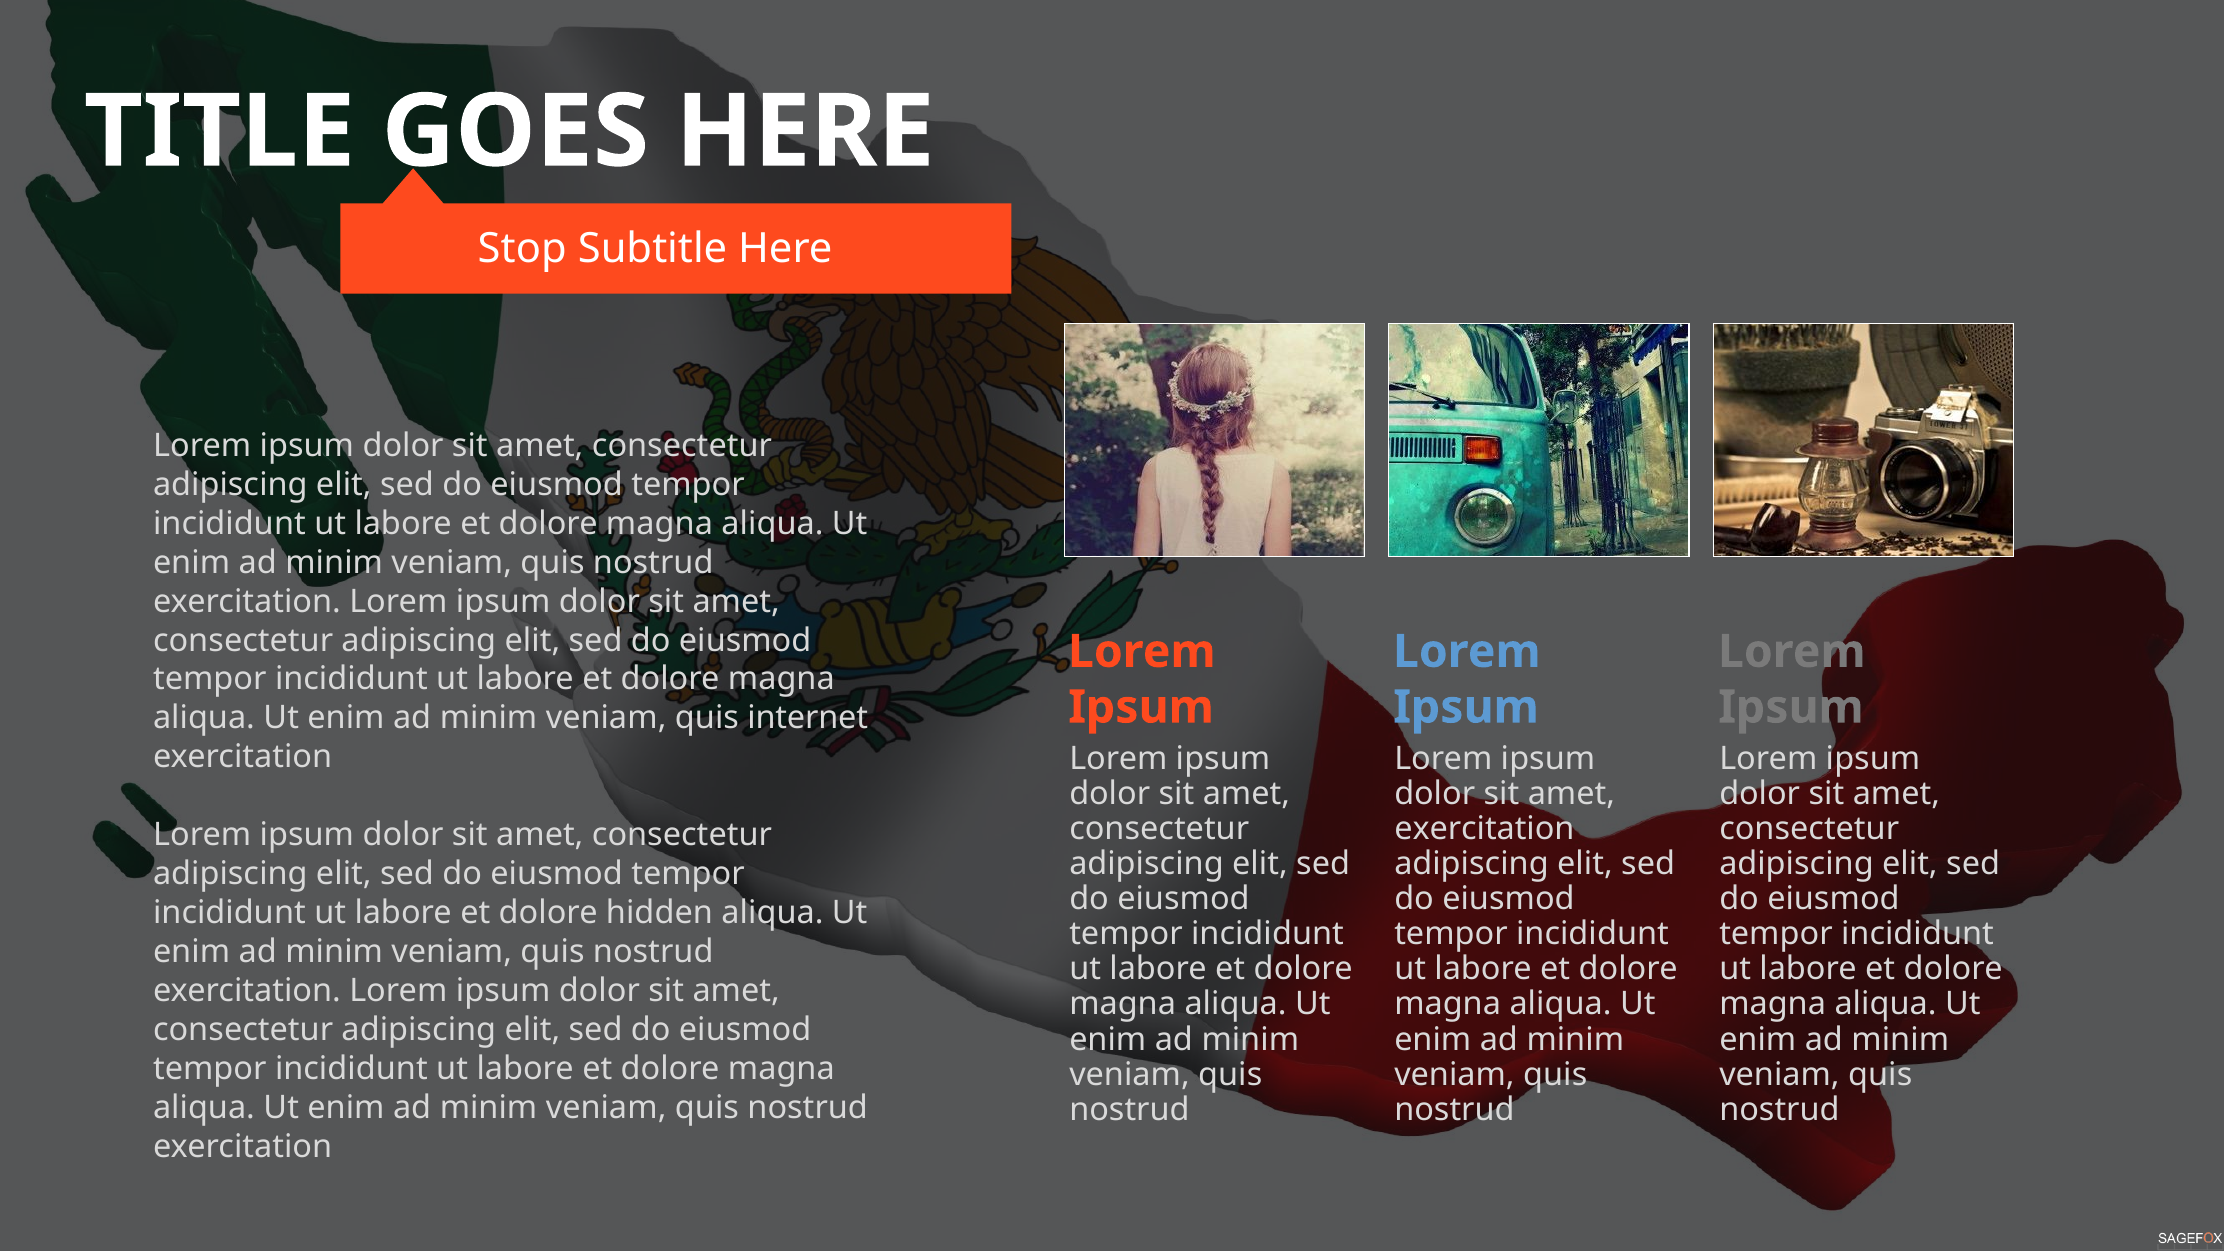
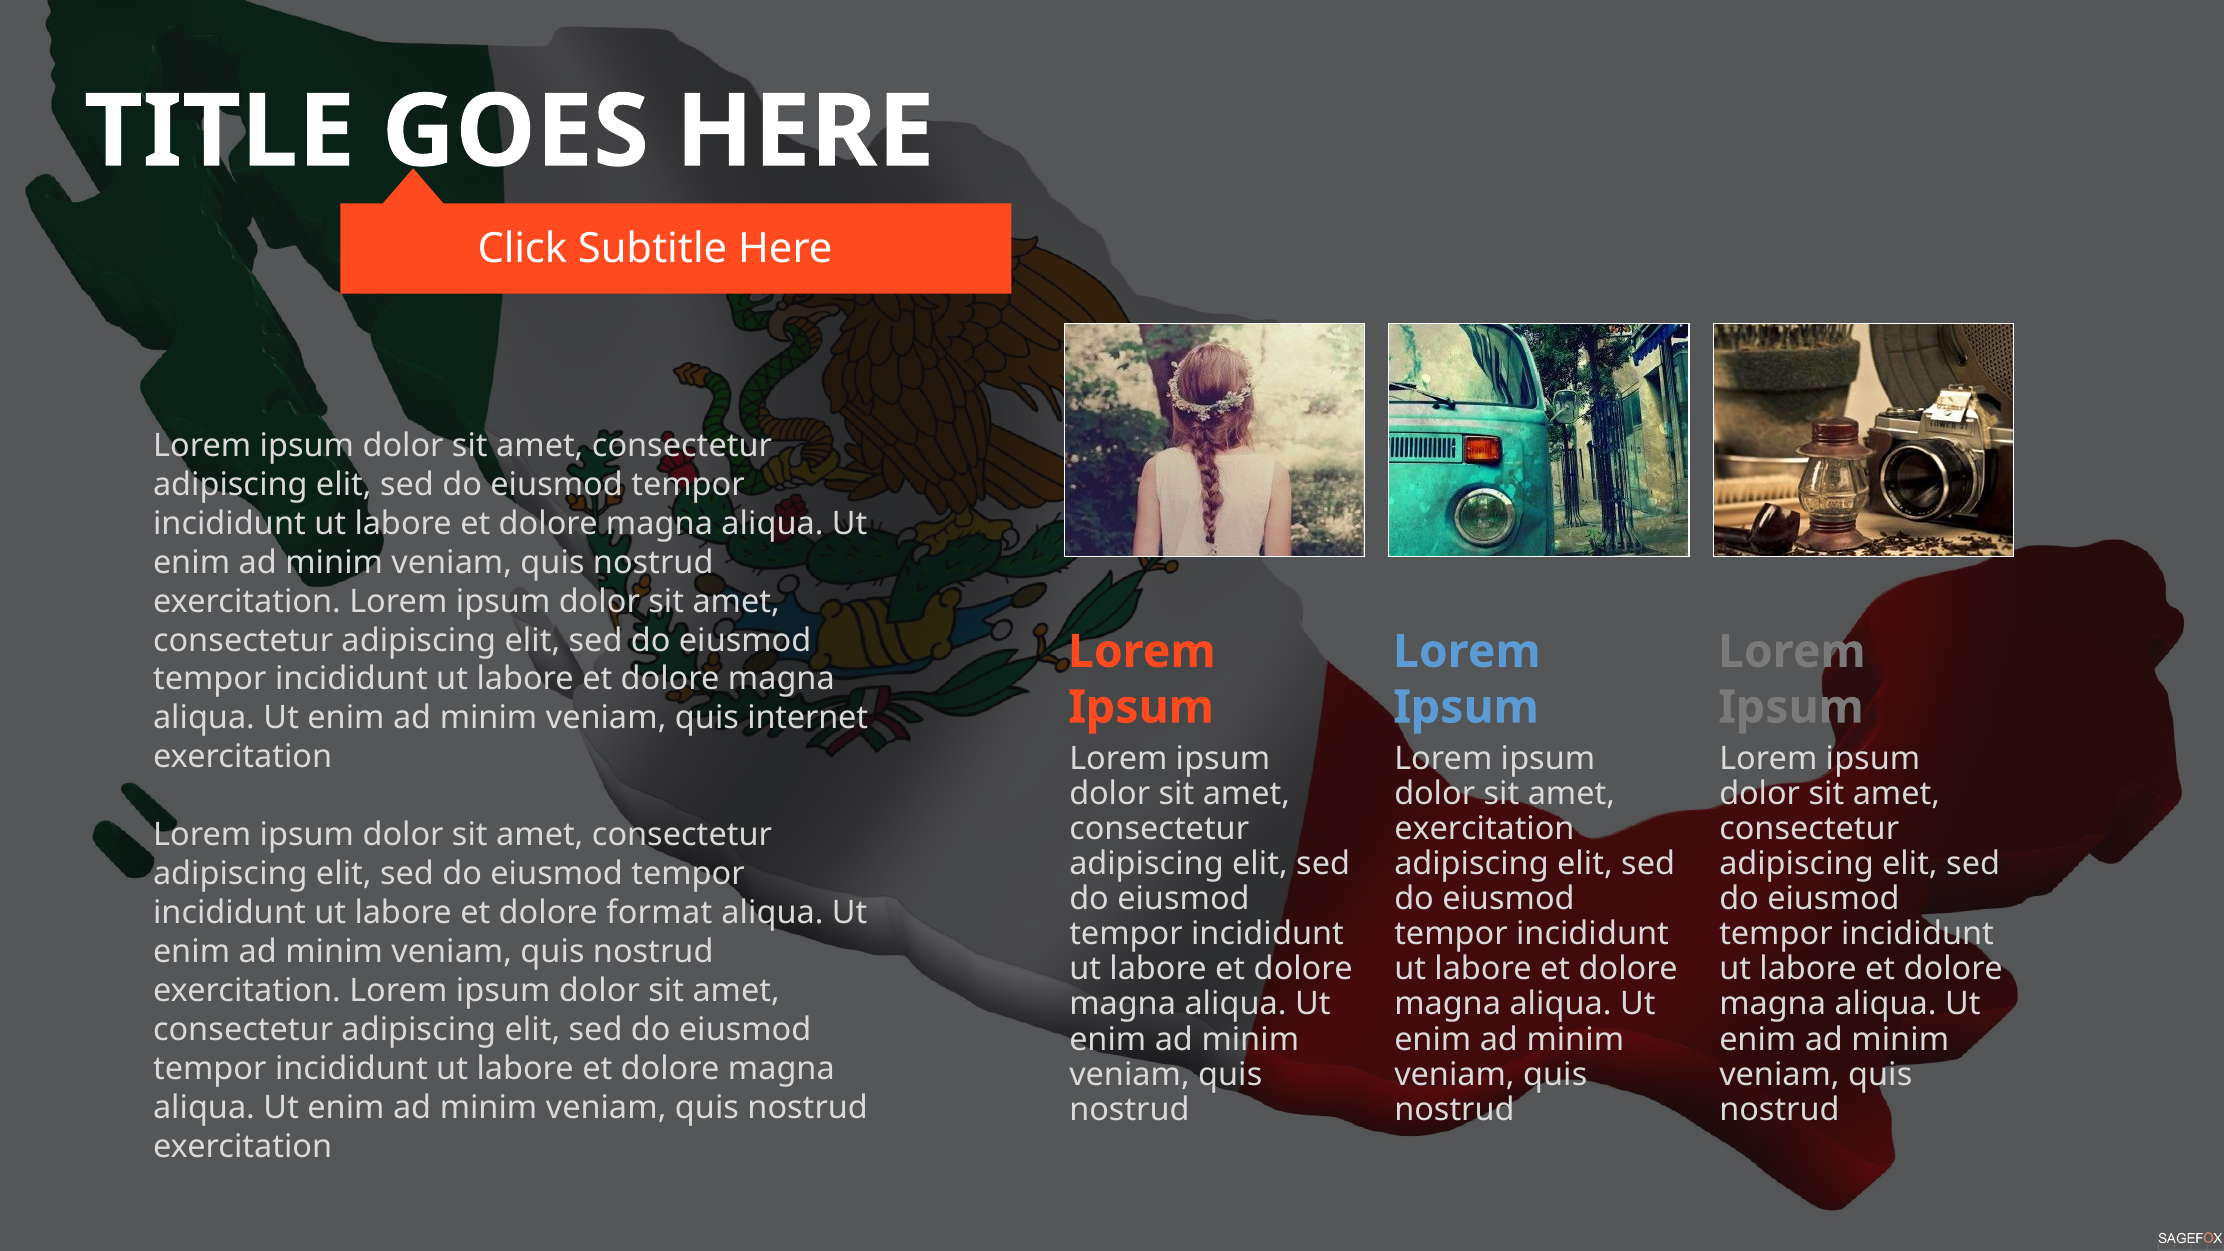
Stop: Stop -> Click
hidden: hidden -> format
